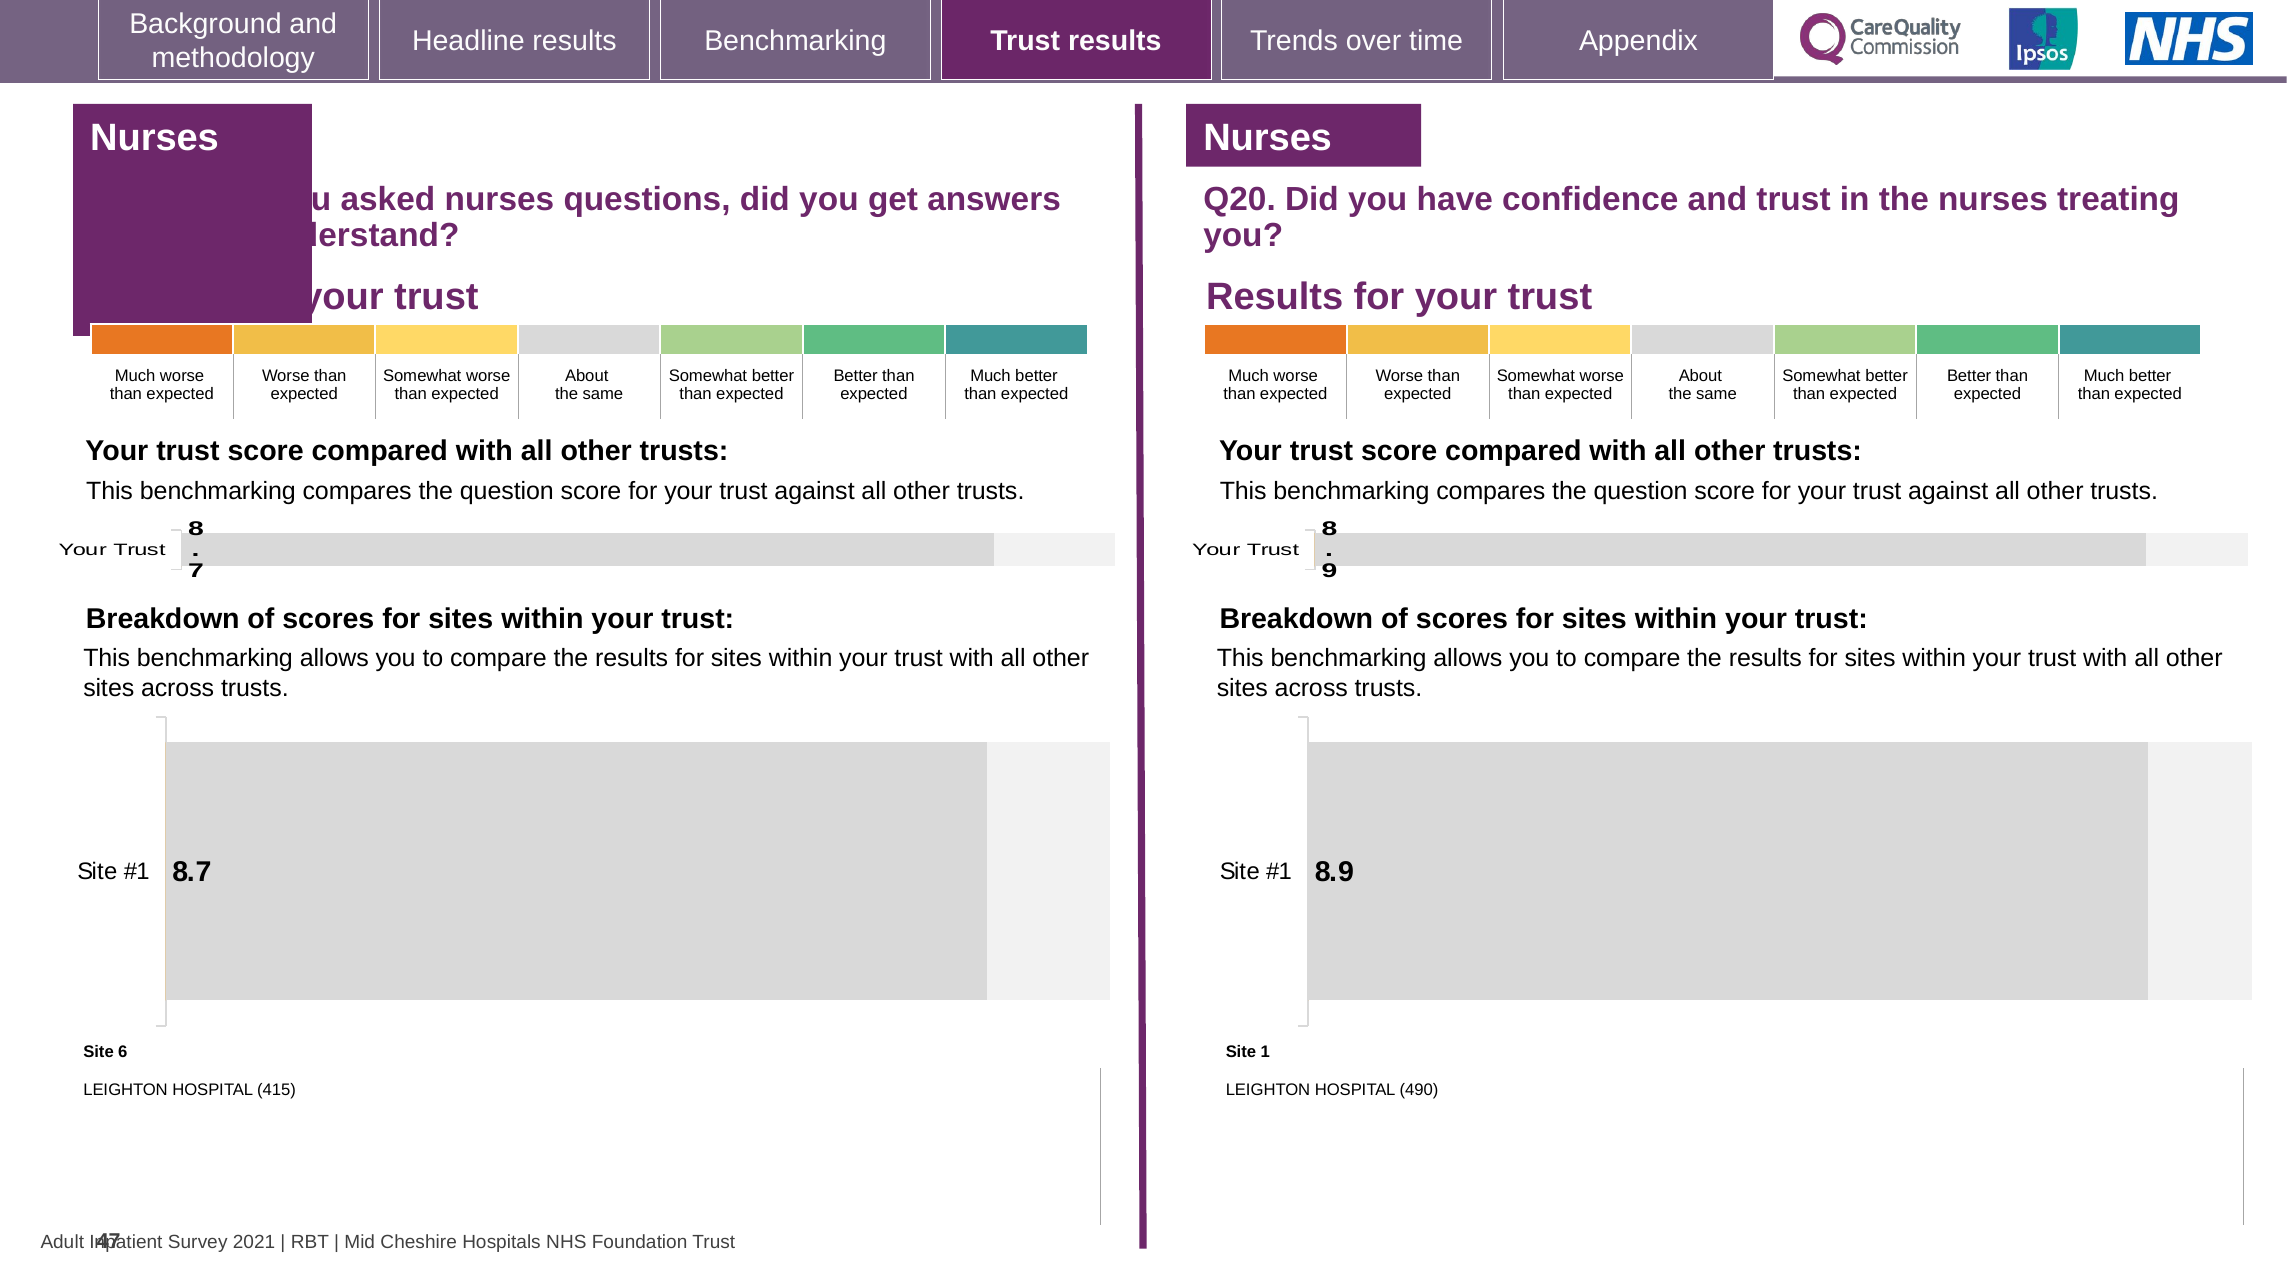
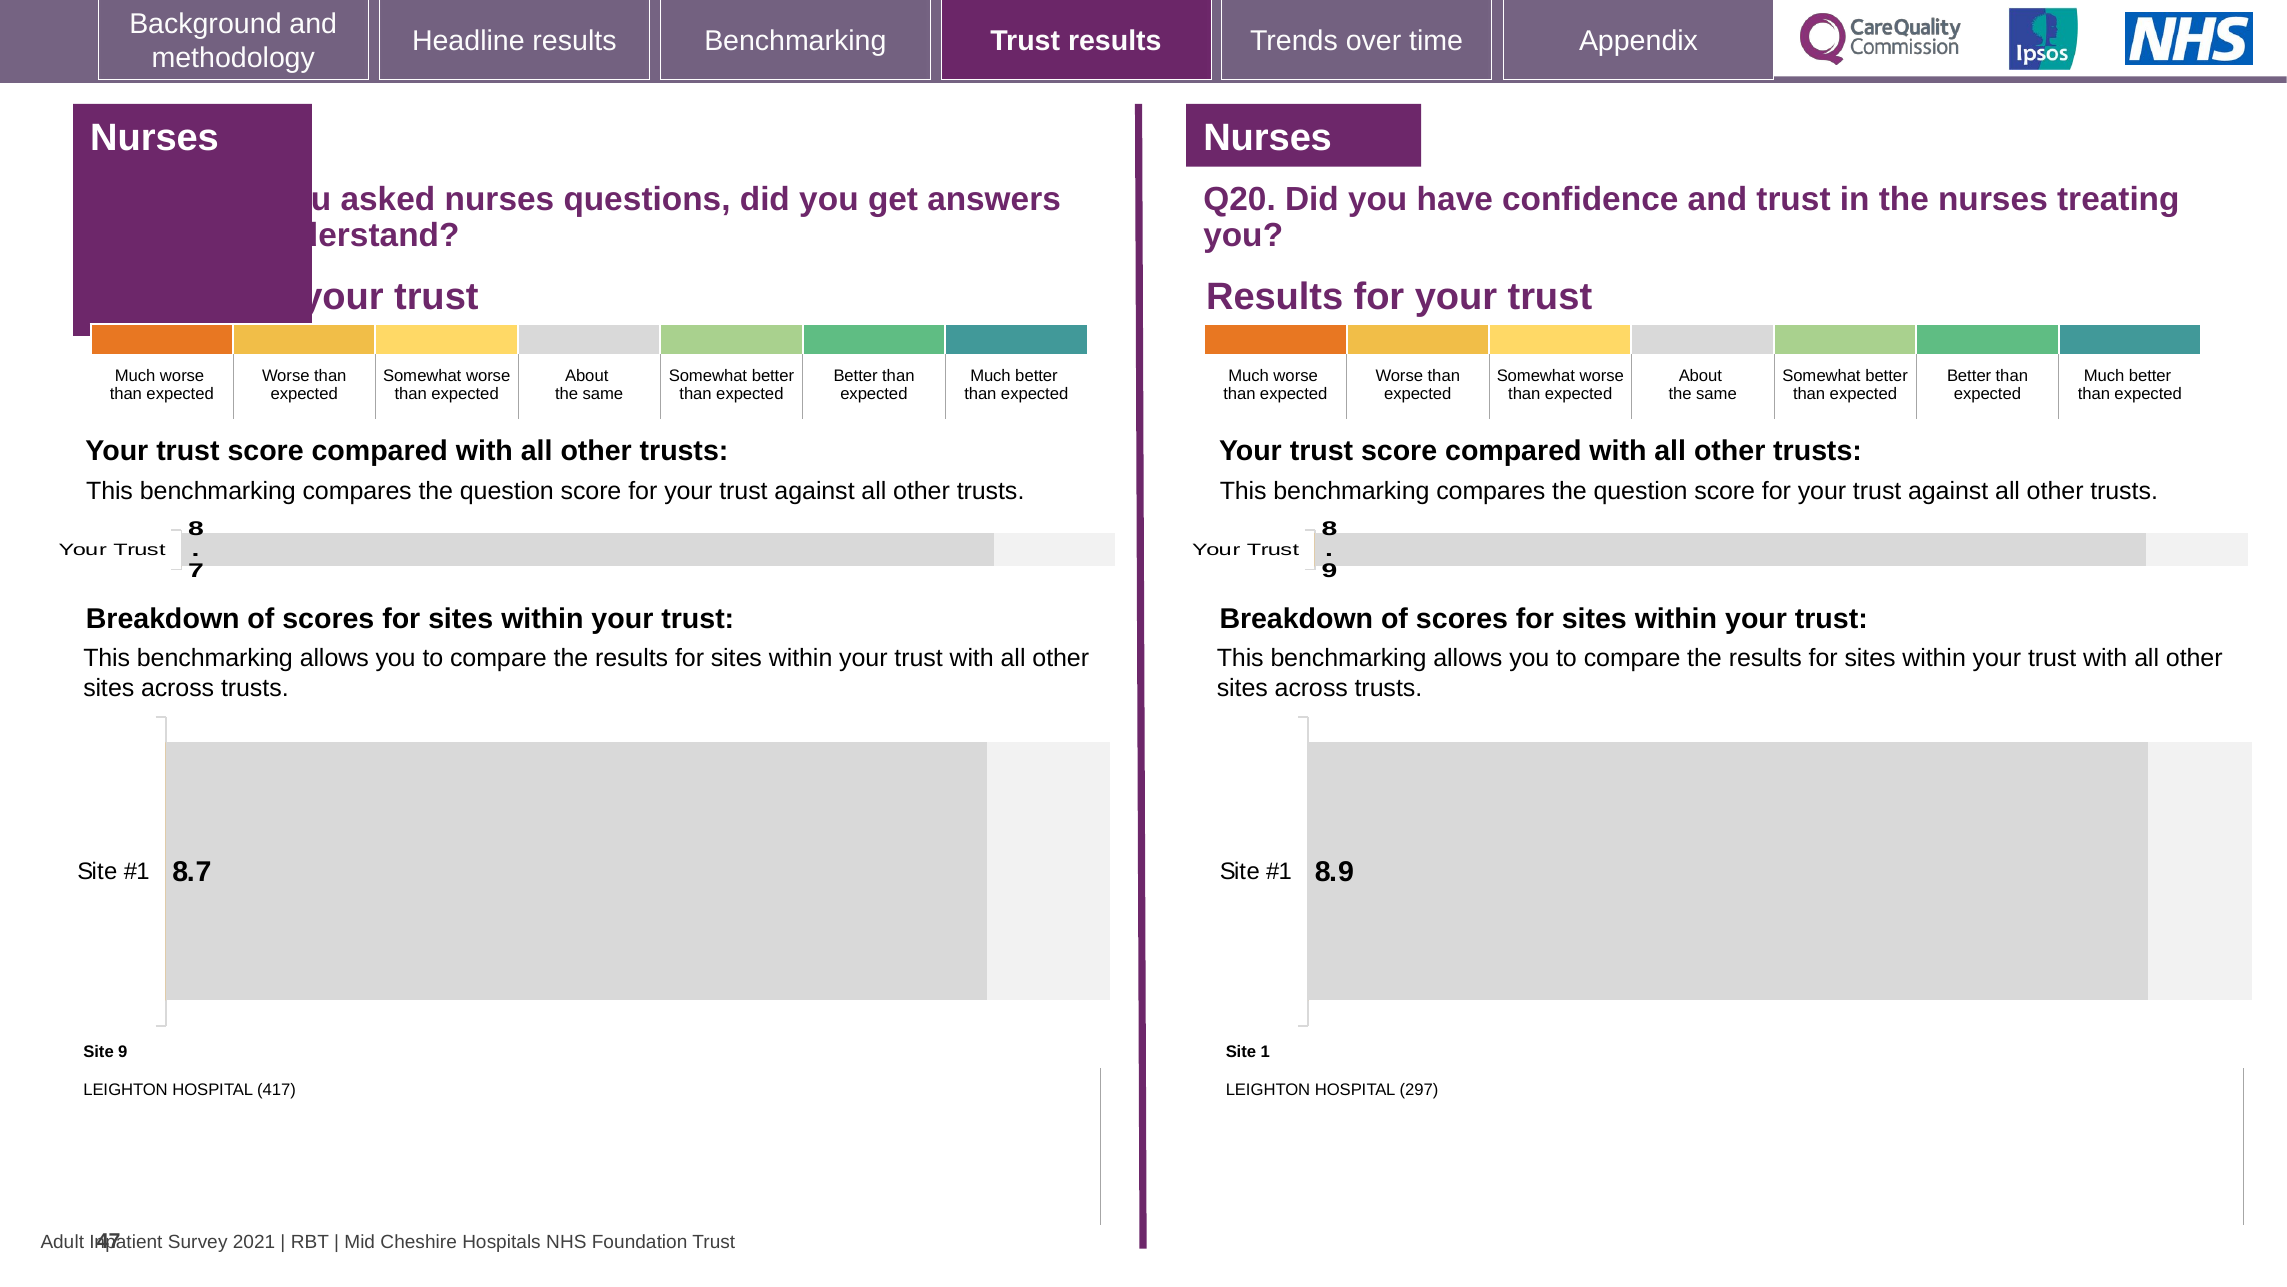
Site 6: 6 -> 9
415: 415 -> 417
490: 490 -> 297
